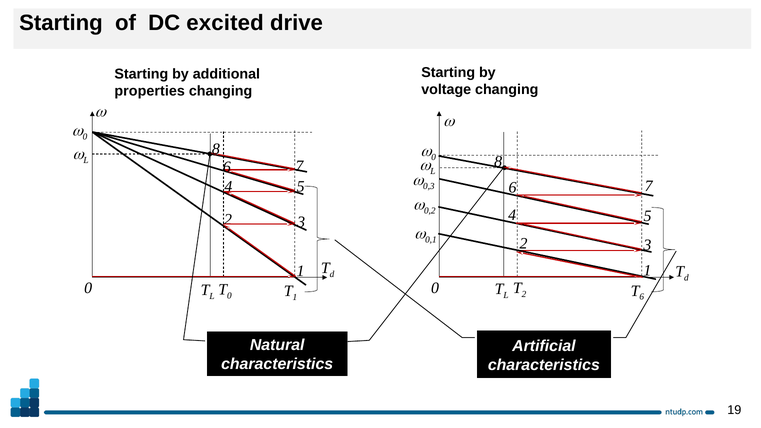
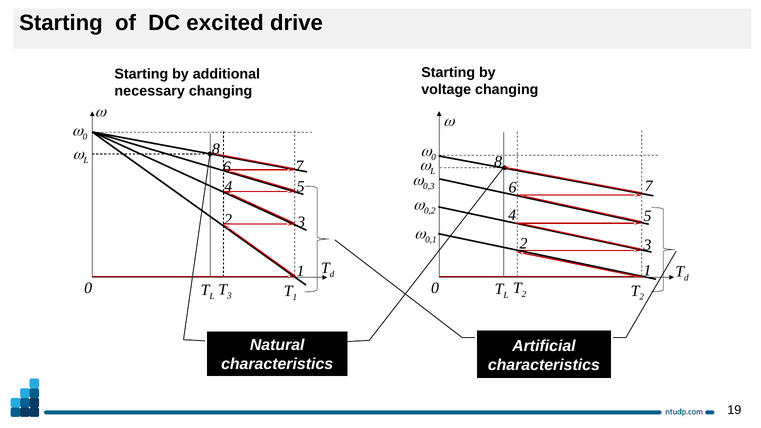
properties: properties -> necessary
0 at (229, 296): 0 -> 3
6 at (642, 297): 6 -> 2
